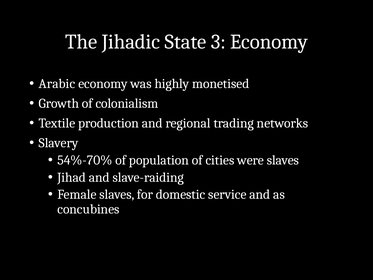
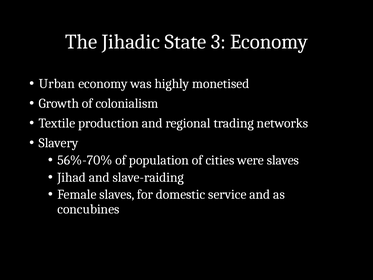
Arabic: Arabic -> Urban
54%-70%: 54%-70% -> 56%-70%
